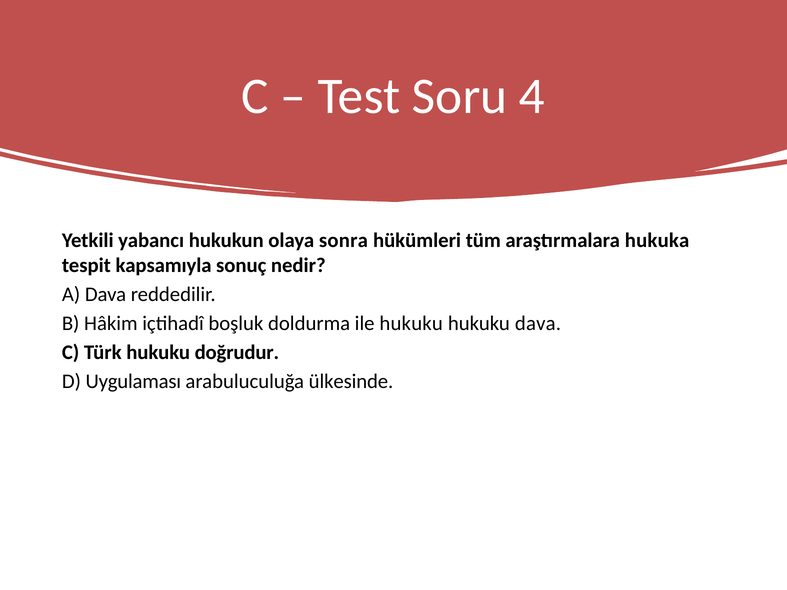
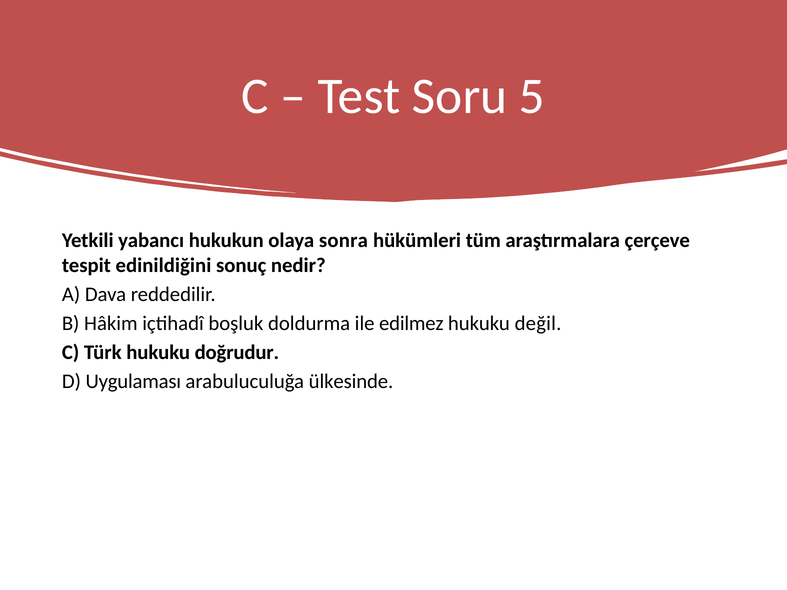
4: 4 -> 5
hukuka: hukuka -> çerçeve
kapsamıyla: kapsamıyla -> edinildiğini
ile hukuku: hukuku -> edilmez
hukuku dava: dava -> değil
